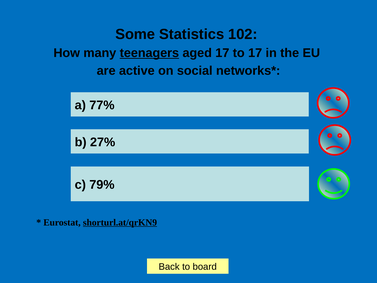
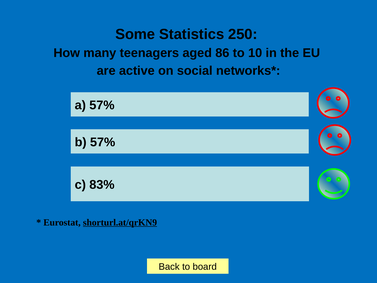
102: 102 -> 250
teenagers underline: present -> none
aged 17: 17 -> 86
to 17: 17 -> 10
a 77%: 77% -> 57%
b 27%: 27% -> 57%
79%: 79% -> 83%
